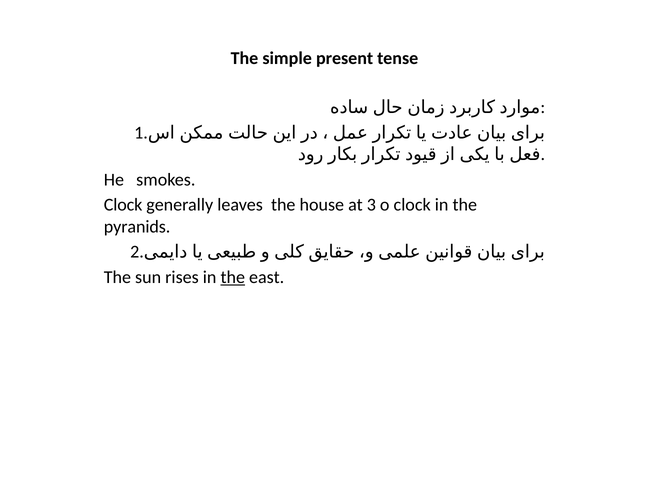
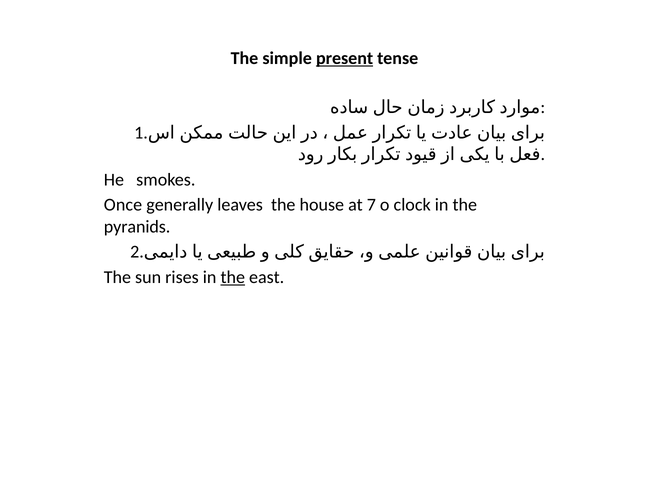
present underline: none -> present
Clock at (123, 205): Clock -> Once
3: 3 -> 7
